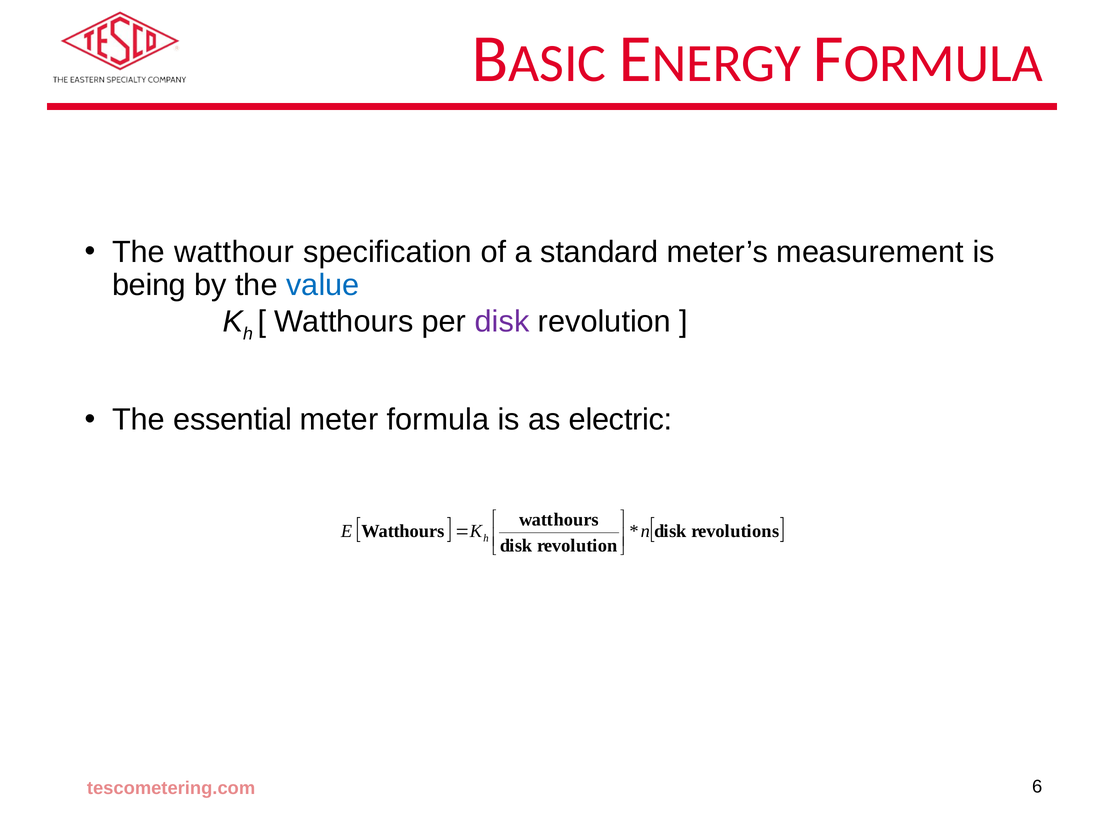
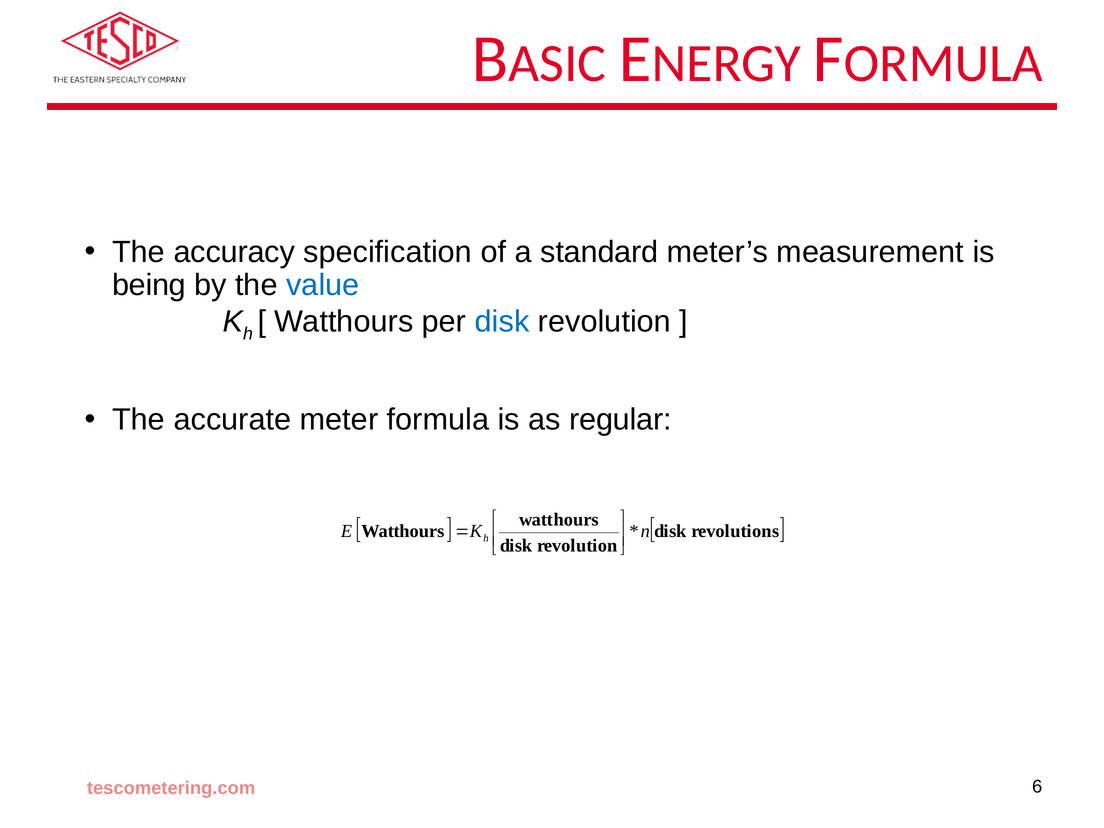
watthour: watthour -> accuracy
disk at (502, 322) colour: purple -> blue
essential: essential -> accurate
electric: electric -> regular
